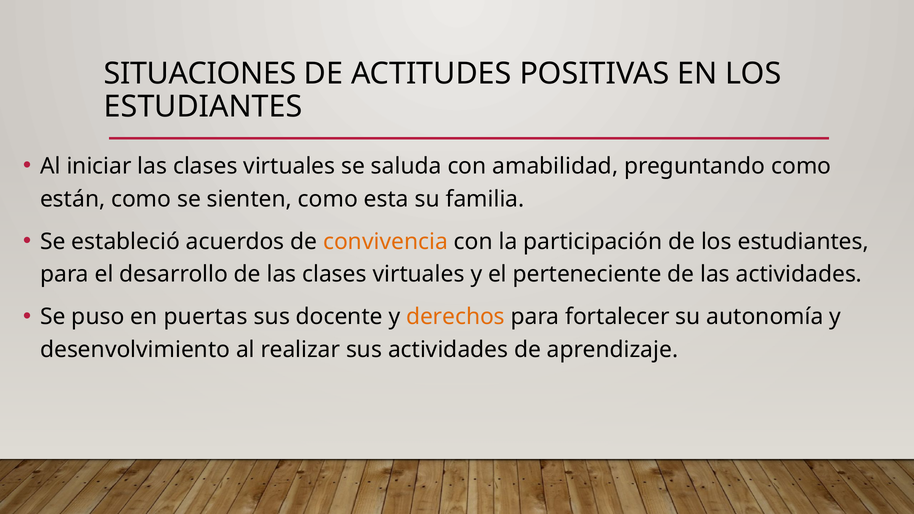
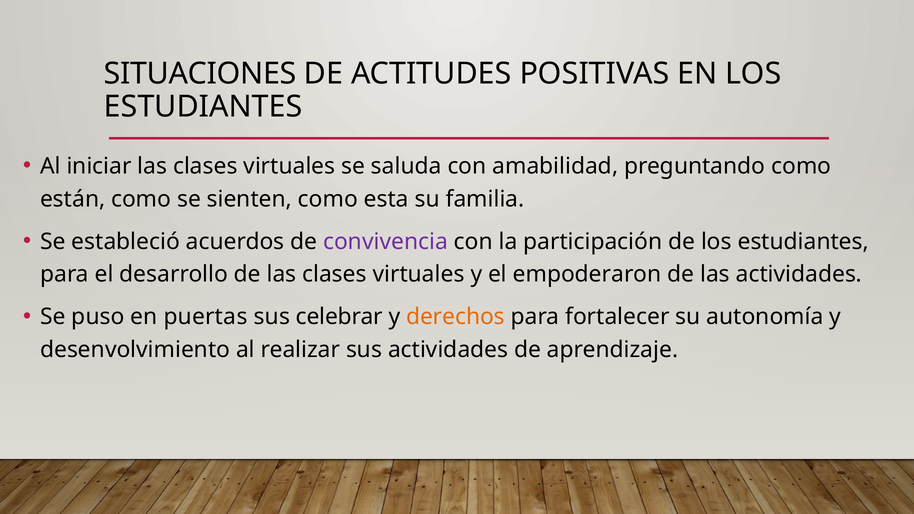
convivencia colour: orange -> purple
perteneciente: perteneciente -> empoderaron
docente: docente -> celebrar
